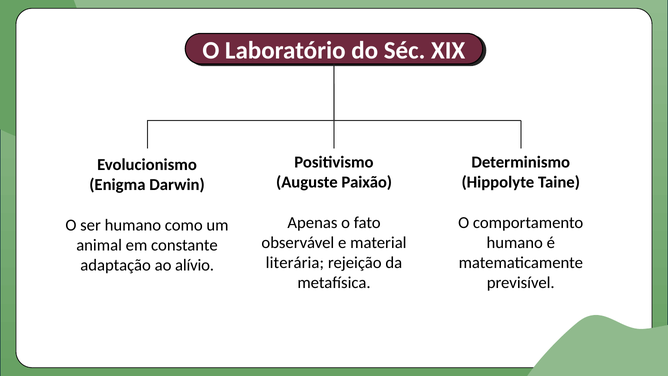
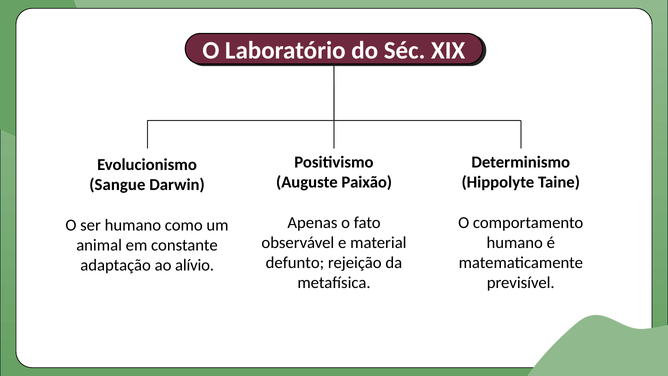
Enigma: Enigma -> Sangue
literária: literária -> defunto
